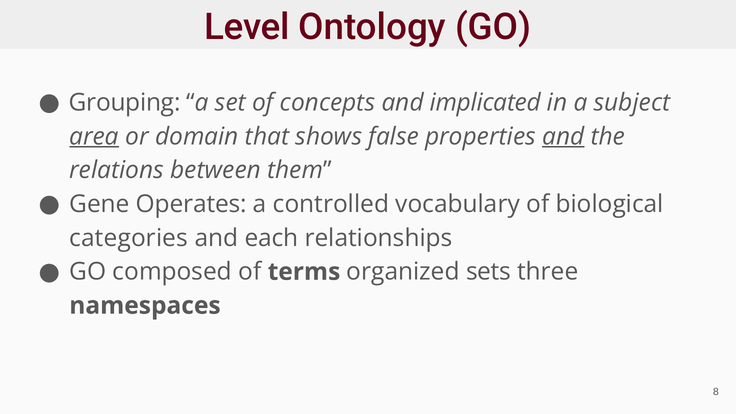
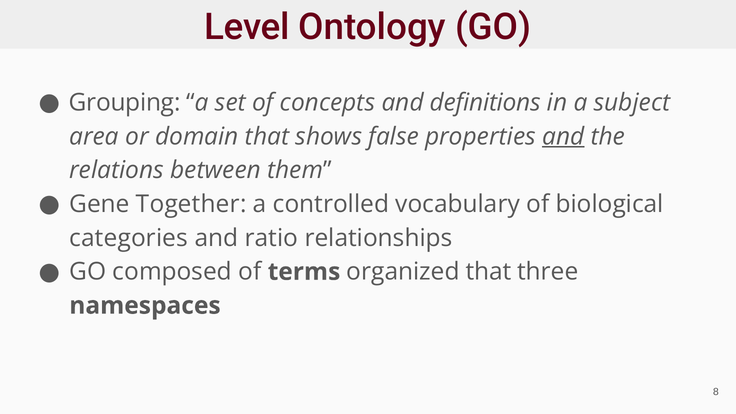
implicated: implicated -> definitions
area underline: present -> none
Operates: Operates -> Together
each: each -> ratio
organized sets: sets -> that
